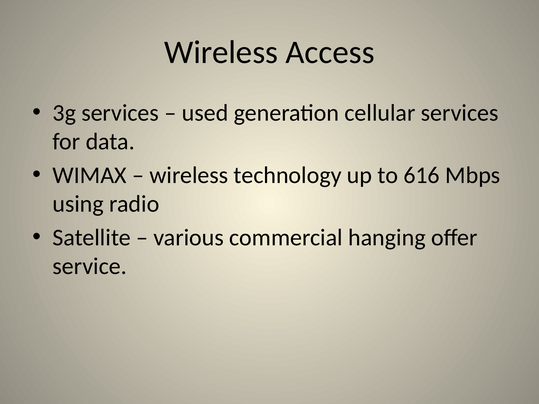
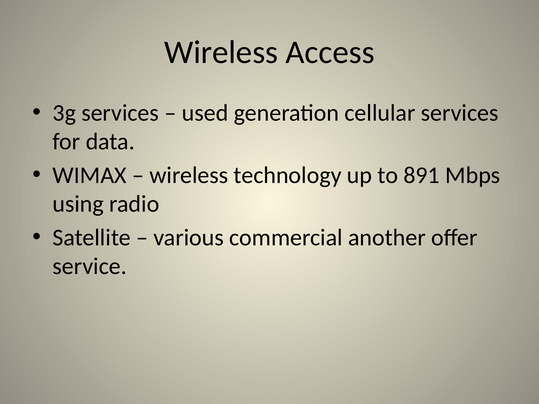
616: 616 -> 891
hanging: hanging -> another
